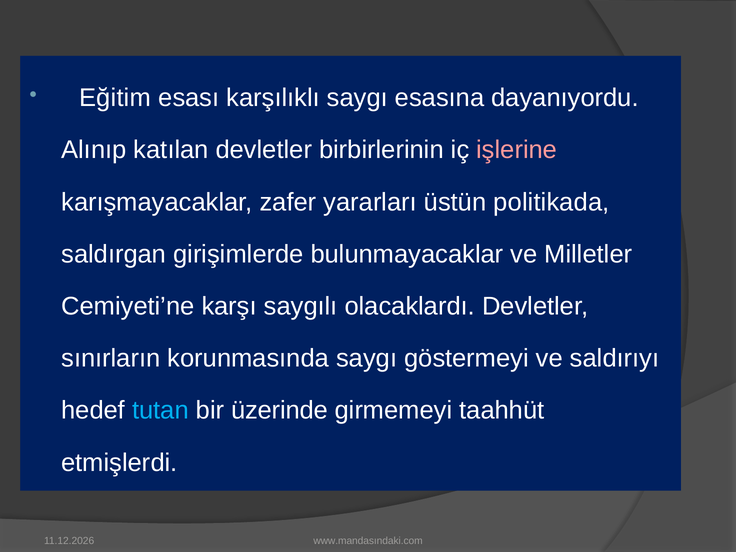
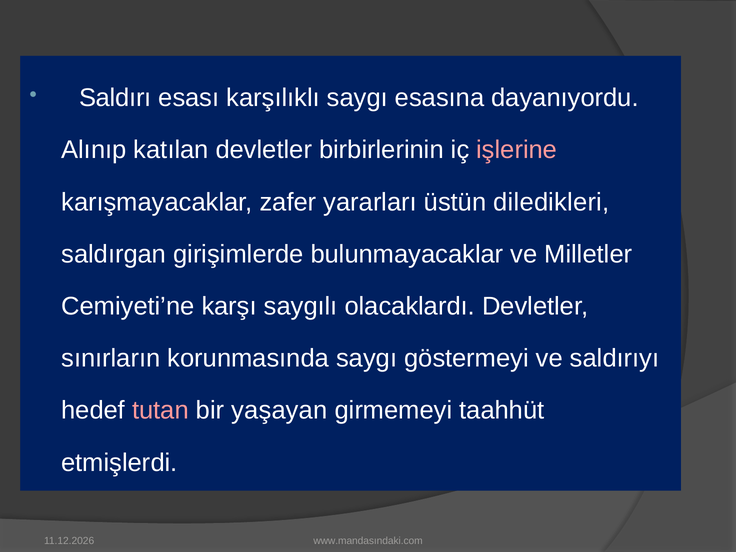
Eğitim: Eğitim -> Saldırı
politikada: politikada -> diledikleri
tutan colour: light blue -> pink
üzerinde: üzerinde -> yaşayan
